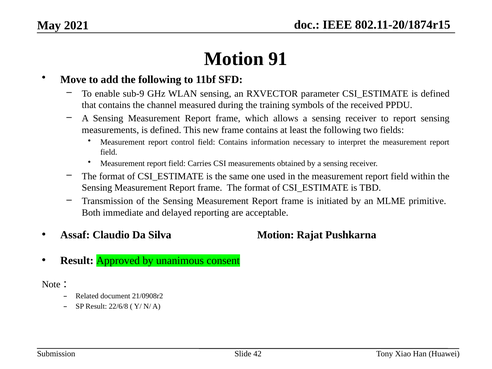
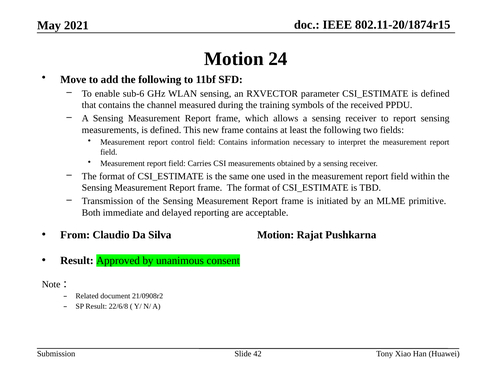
91: 91 -> 24
sub-9: sub-9 -> sub-6
Assaf: Assaf -> From
